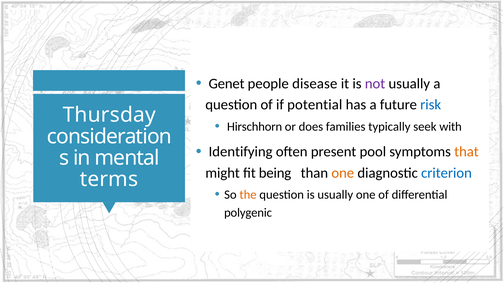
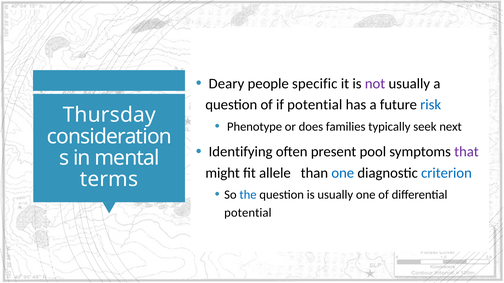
Genet: Genet -> Deary
disease: disease -> specific
Hirschhorn: Hirschhorn -> Phenotype
with: with -> next
that colour: orange -> purple
being: being -> allele
one at (343, 173) colour: orange -> blue
the colour: orange -> blue
polygenic at (248, 213): polygenic -> potential
